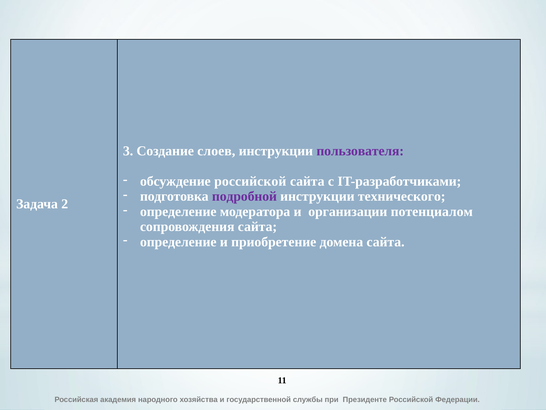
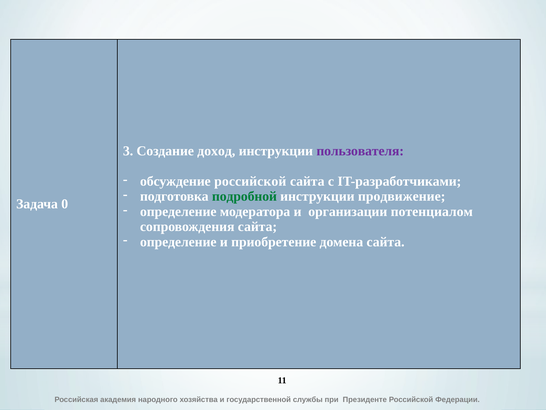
слоев: слоев -> доход
подробной colour: purple -> green
технического: технического -> продвижение
2: 2 -> 0
